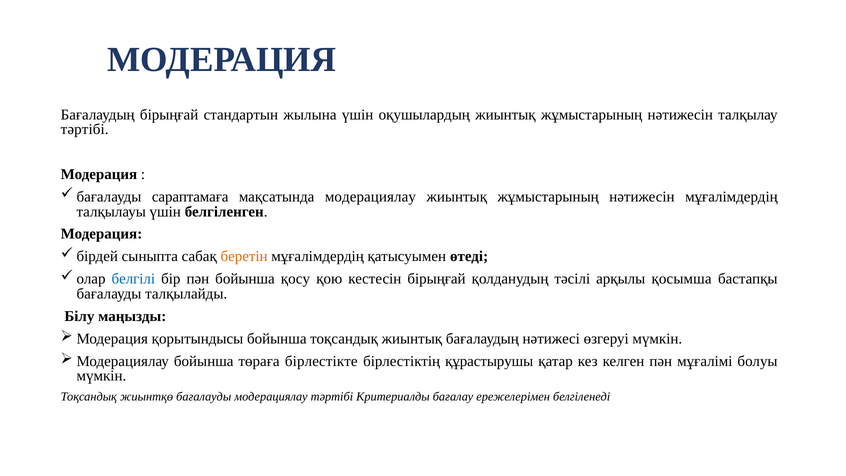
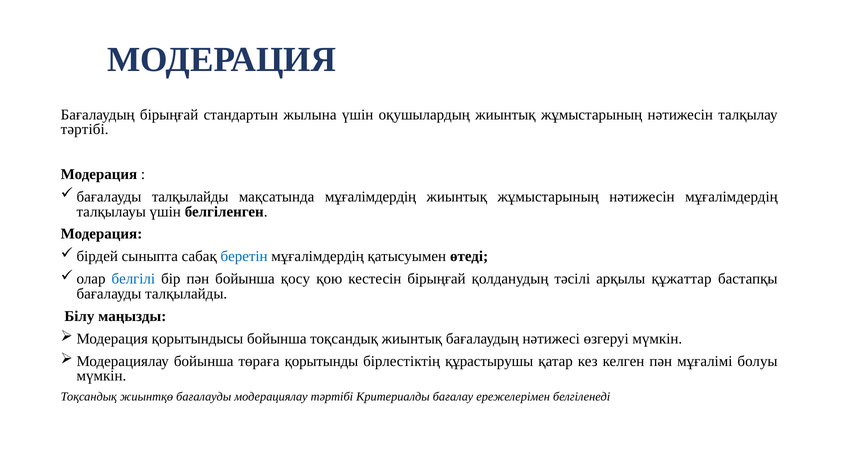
сараптамаға at (190, 197): сараптамаға -> талқылайды
мақсатында модерациялау: модерациялау -> мұғалімдердің
беретін colour: orange -> blue
қосымша: қосымша -> құжаттар
бірлестікте: бірлестікте -> қорытынды
